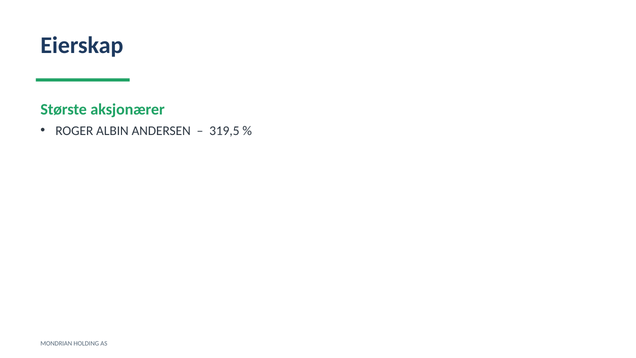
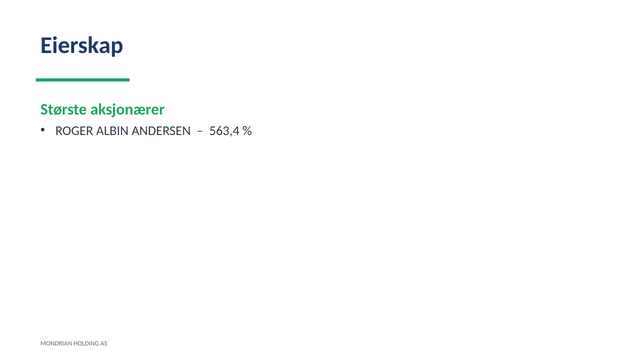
319,5: 319,5 -> 563,4
